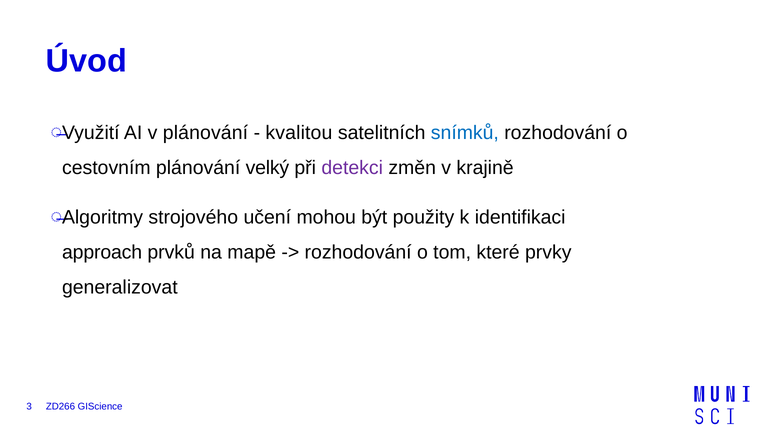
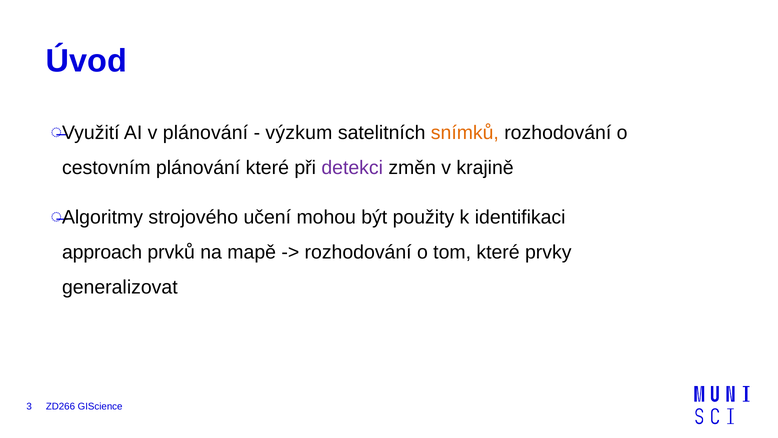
kvalitou: kvalitou -> výzkum
snímků colour: blue -> orange
plánování velký: velký -> které
